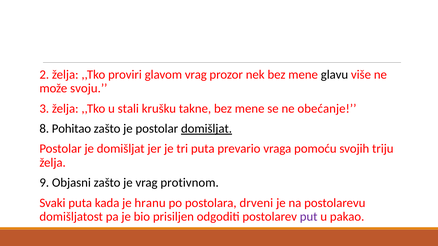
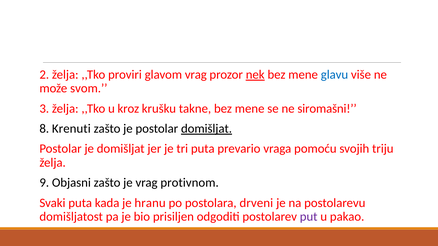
nek underline: none -> present
glavu colour: black -> blue
svoju: svoju -> svom
stali: stali -> kroz
obećanje: obećanje -> siromašni
Pohitao: Pohitao -> Krenuti
